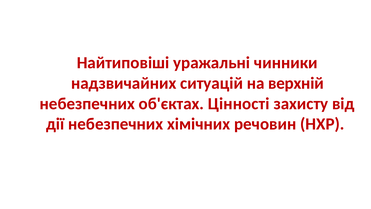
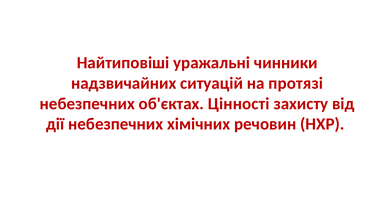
верхній: верхній -> протязі
